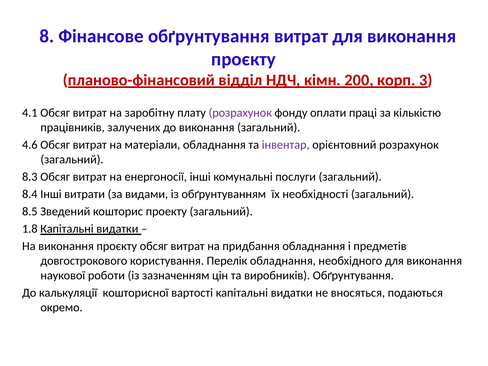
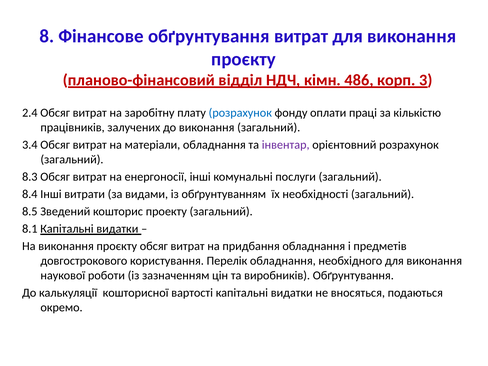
200: 200 -> 486
4.1: 4.1 -> 2.4
розрахунок at (240, 113) colour: purple -> blue
4.6: 4.6 -> 3.4
1.8: 1.8 -> 8.1
